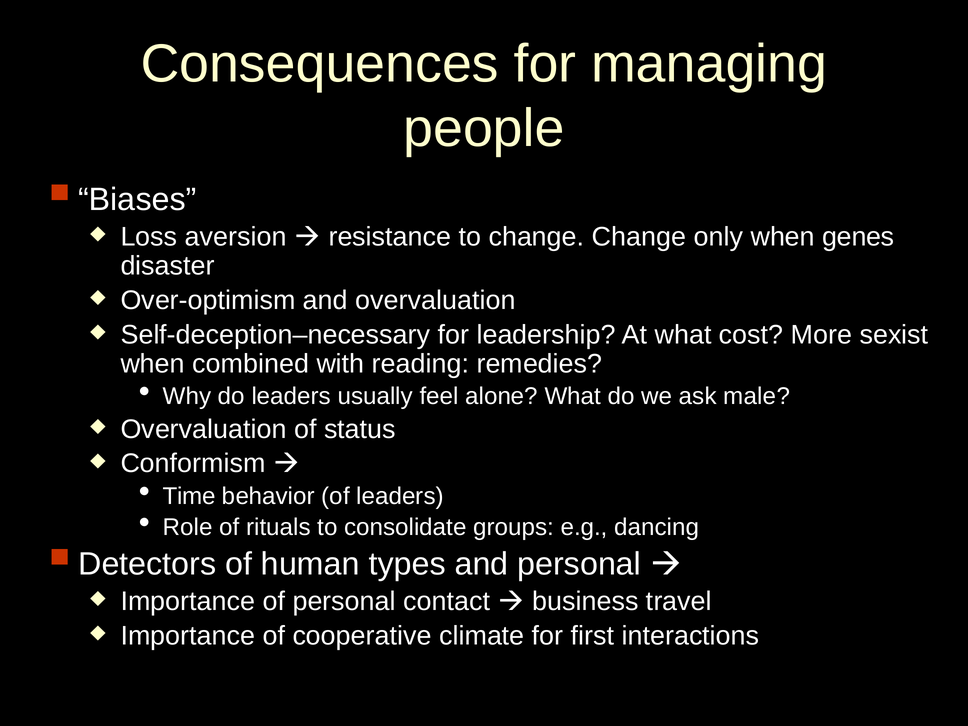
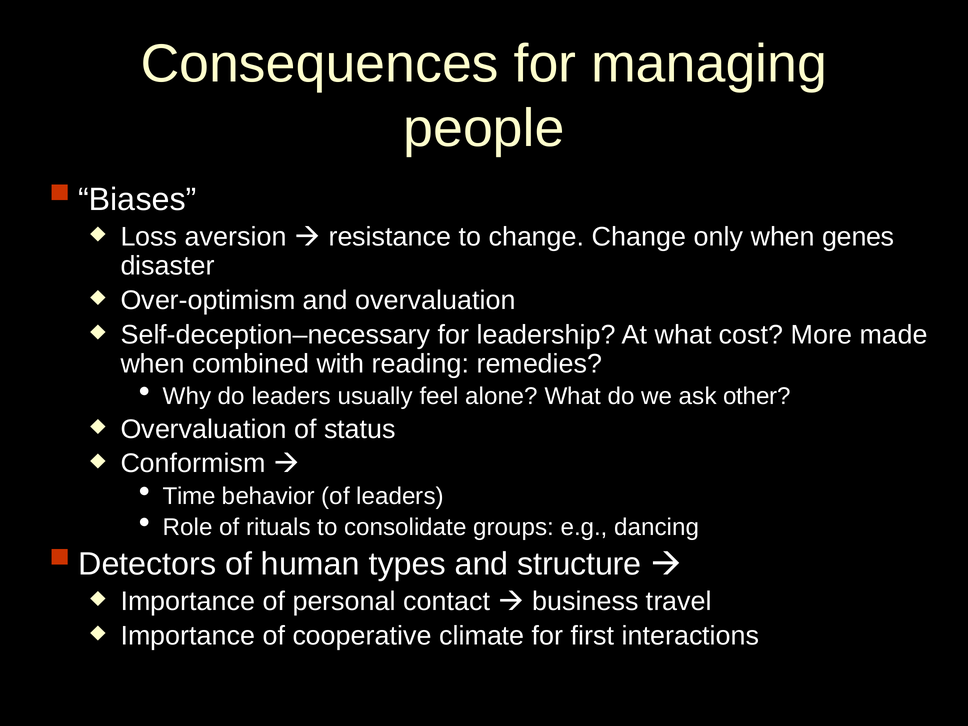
sexist: sexist -> made
male: male -> other
and personal: personal -> structure
